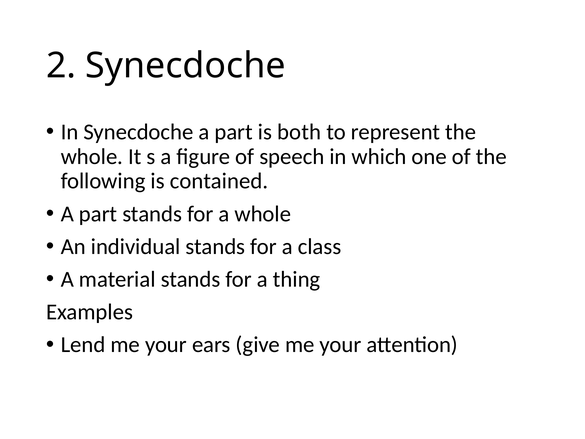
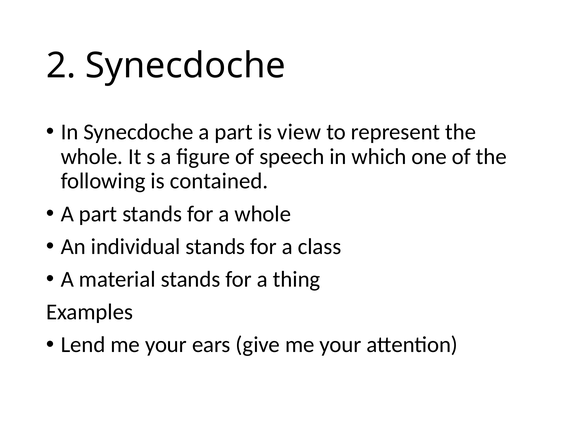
both: both -> view
